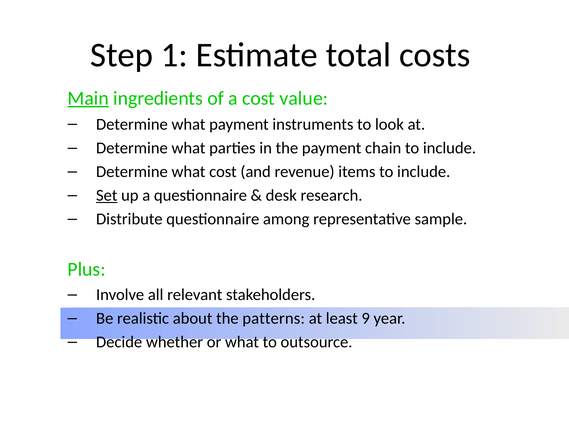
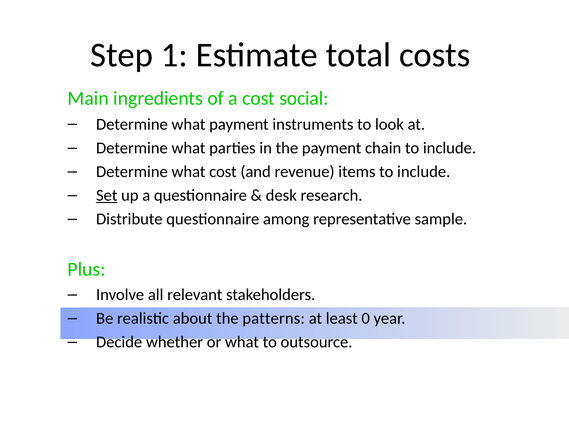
Main underline: present -> none
value: value -> social
9: 9 -> 0
